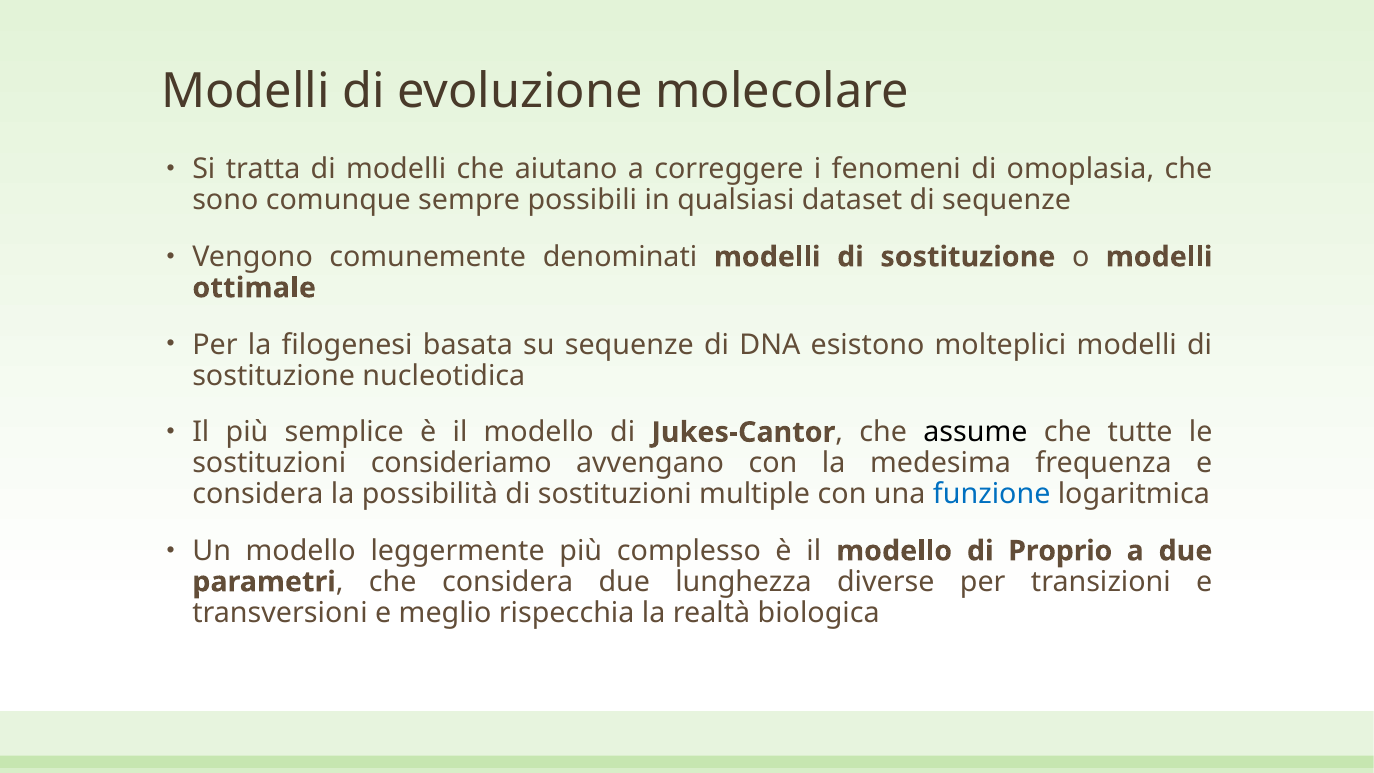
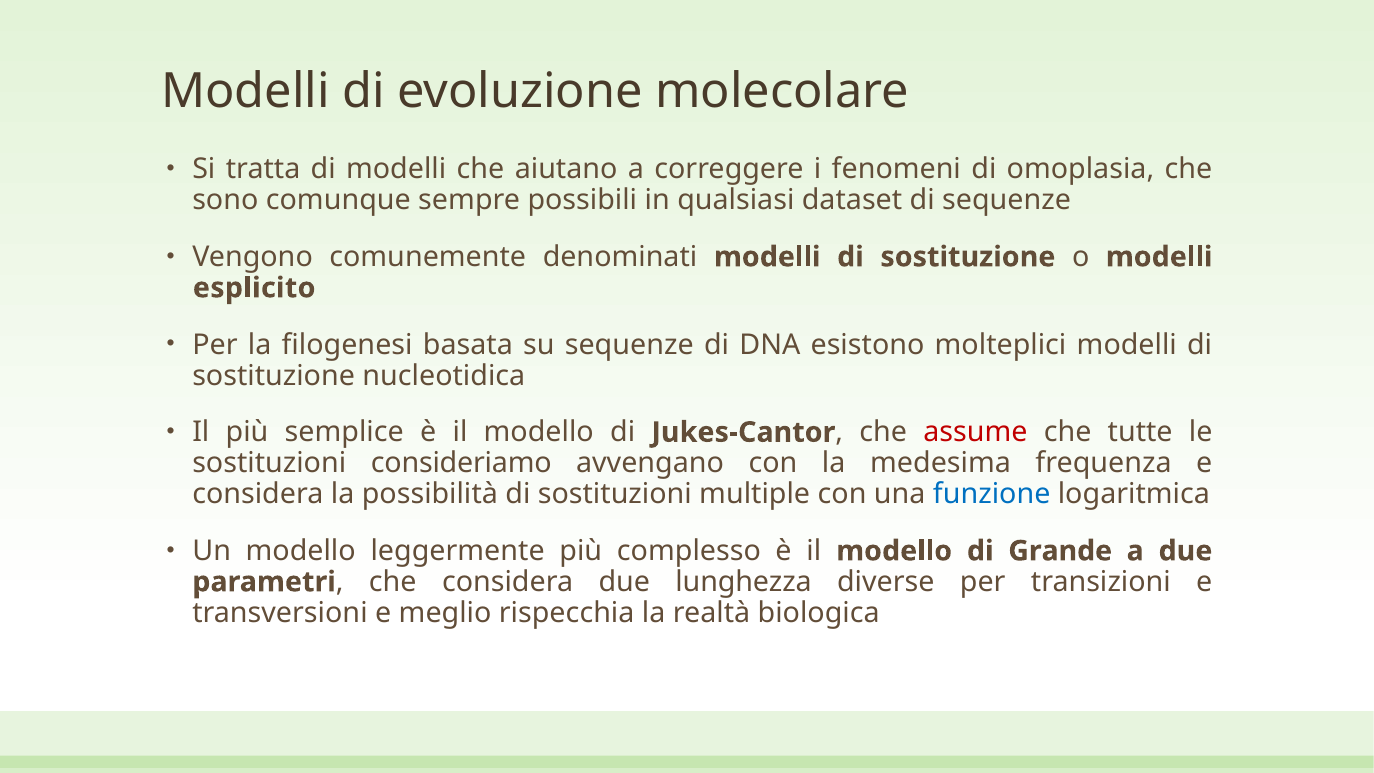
ottimale: ottimale -> esplicito
assume colour: black -> red
Proprio: Proprio -> Grande
